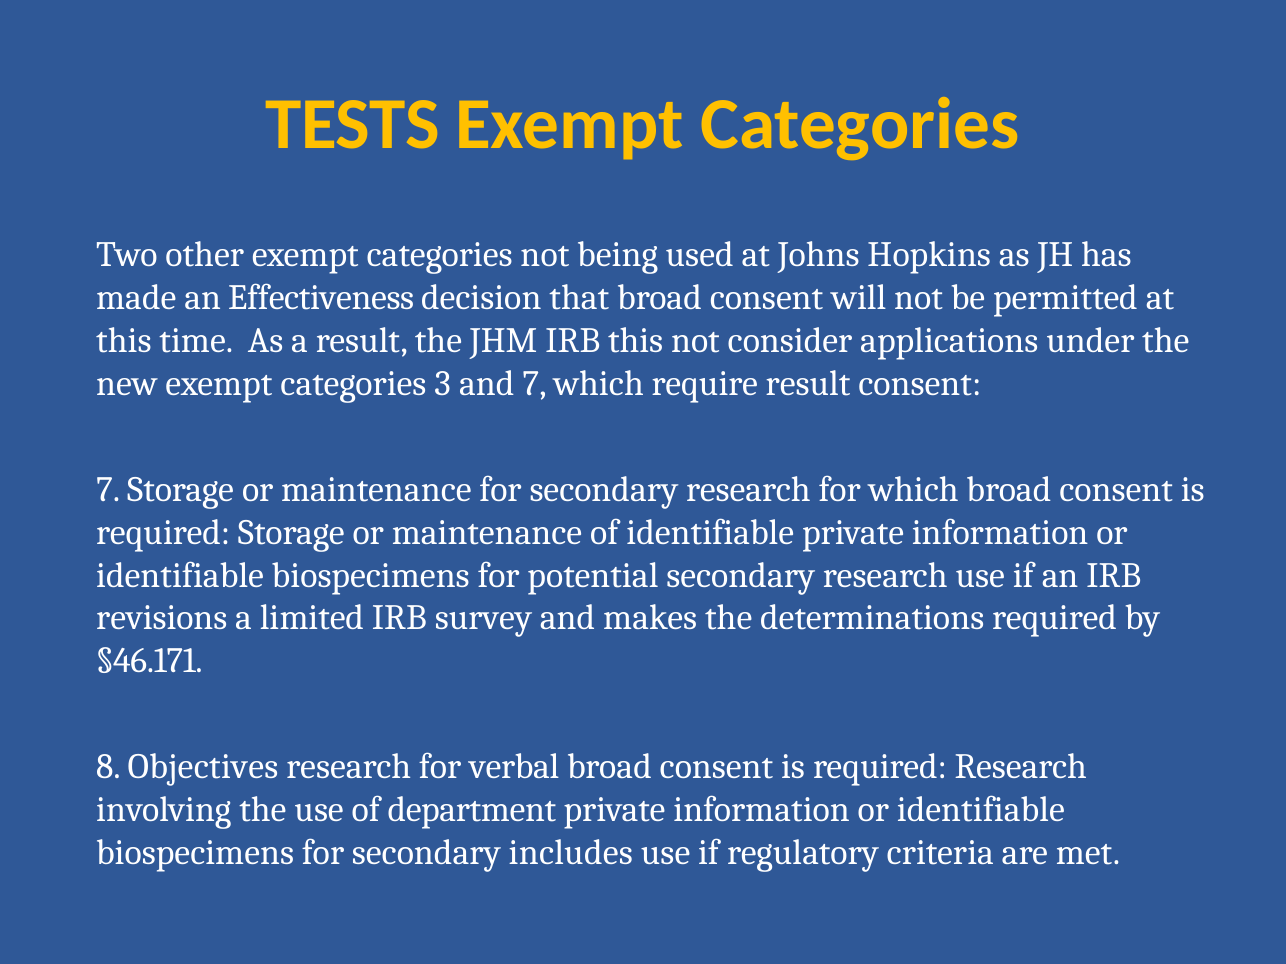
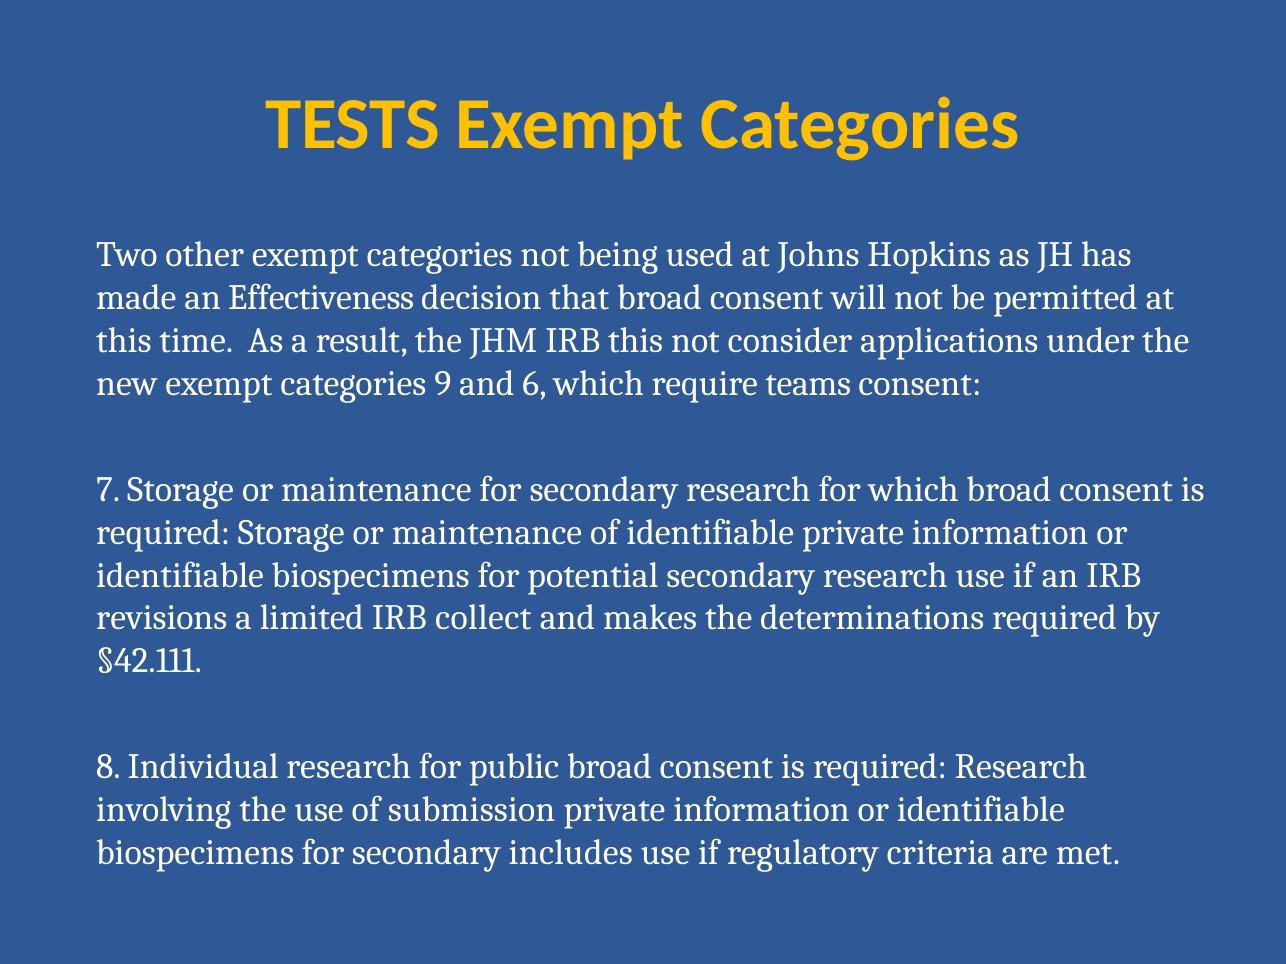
3: 3 -> 9
and 7: 7 -> 6
require result: result -> teams
survey: survey -> collect
§46.171: §46.171 -> §42.111
Objectives: Objectives -> Individual
verbal: verbal -> public
department: department -> submission
